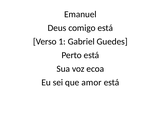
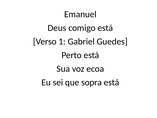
amor: amor -> sopra
